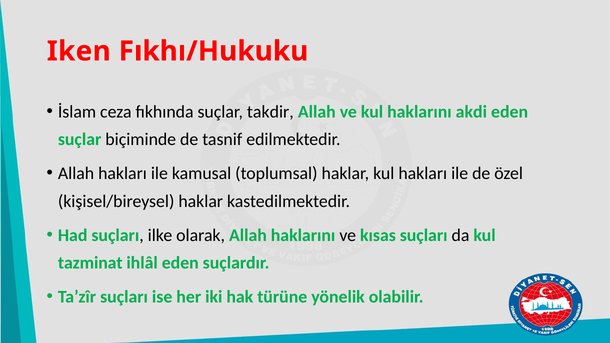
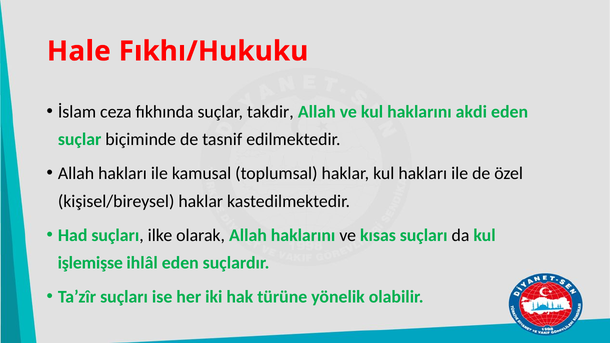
Iken: Iken -> Hale
tazminat: tazminat -> işlemişse
